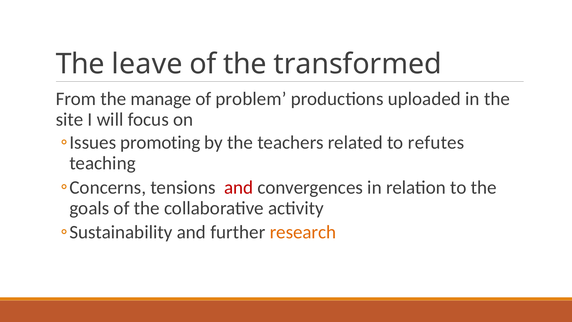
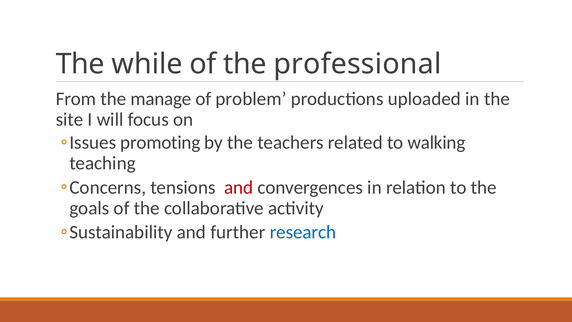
leave: leave -> while
transformed: transformed -> professional
refutes: refutes -> walking
research colour: orange -> blue
